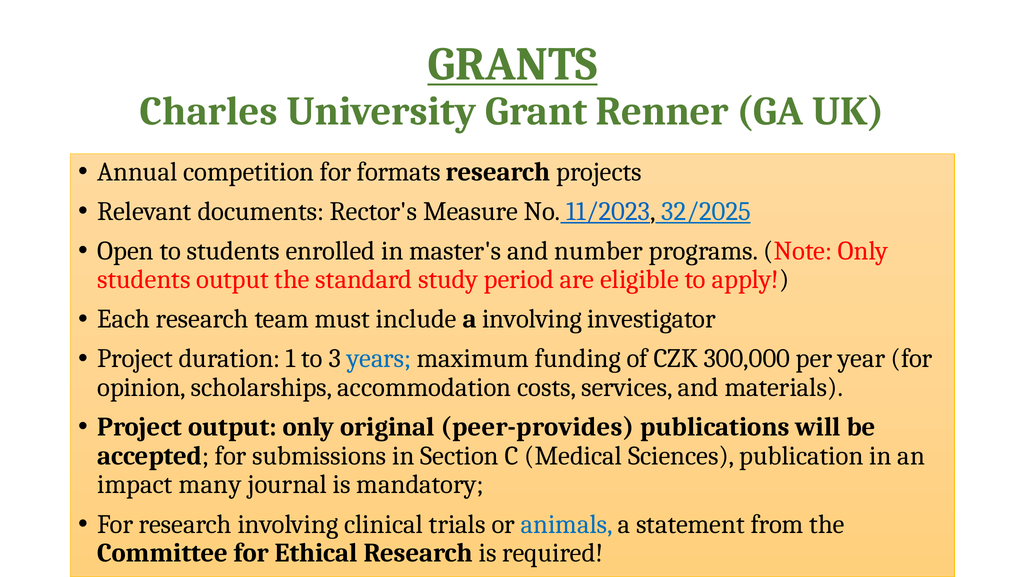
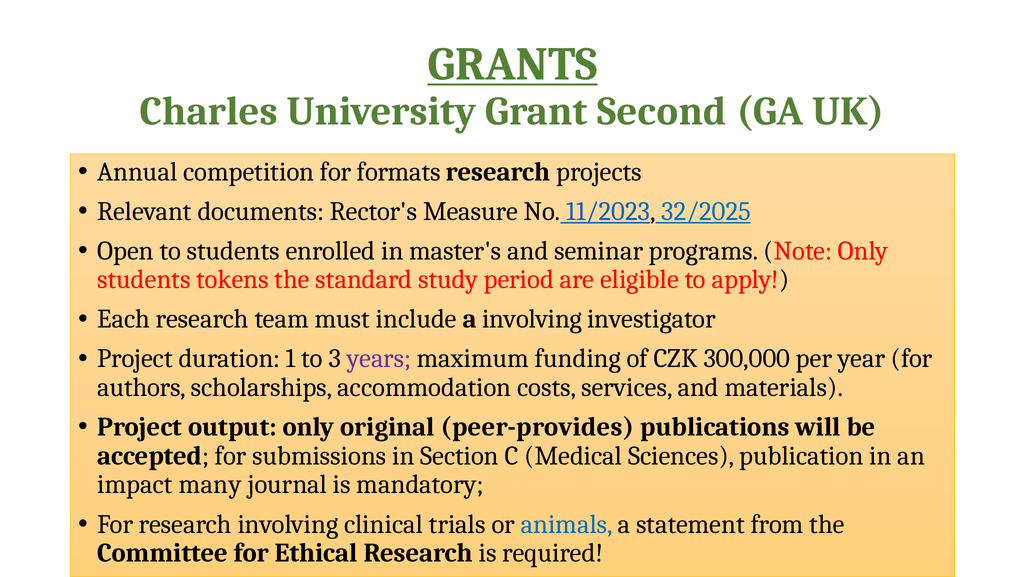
Renner: Renner -> Second
number: number -> seminar
students output: output -> tokens
years colour: blue -> purple
opinion: opinion -> authors
